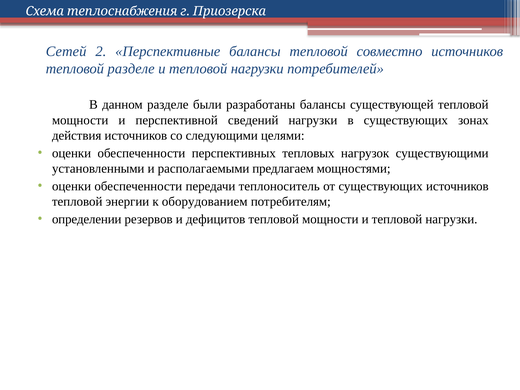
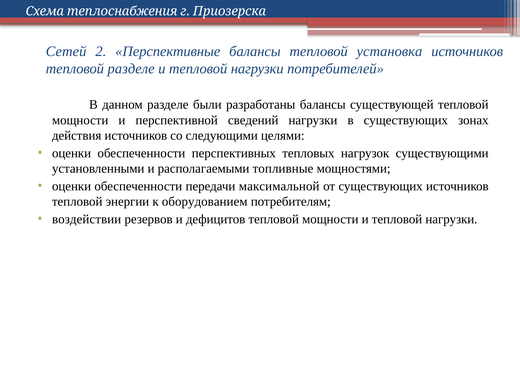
совместно: совместно -> установка
предлагаем: предлагаем -> топливные
теплоноситель: теплоноситель -> максимальной
определении: определении -> воздействии
